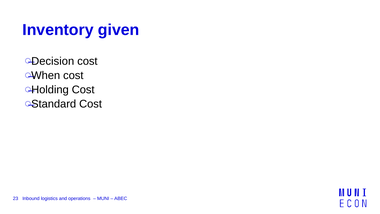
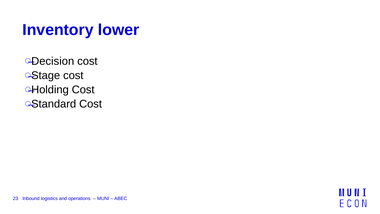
given: given -> lower
When: When -> Stage
